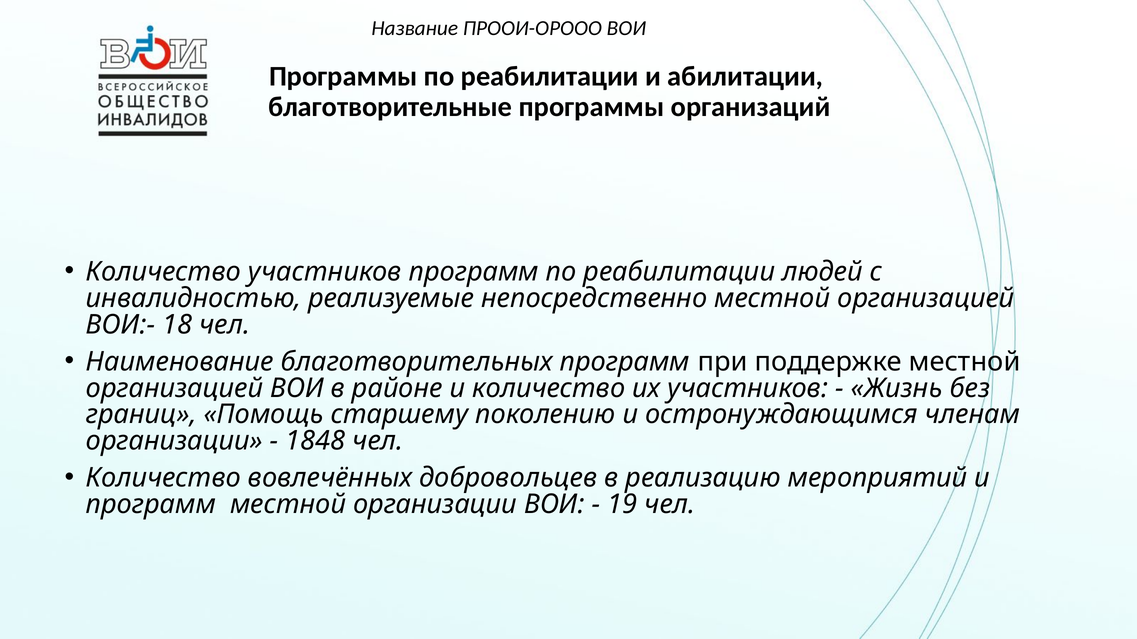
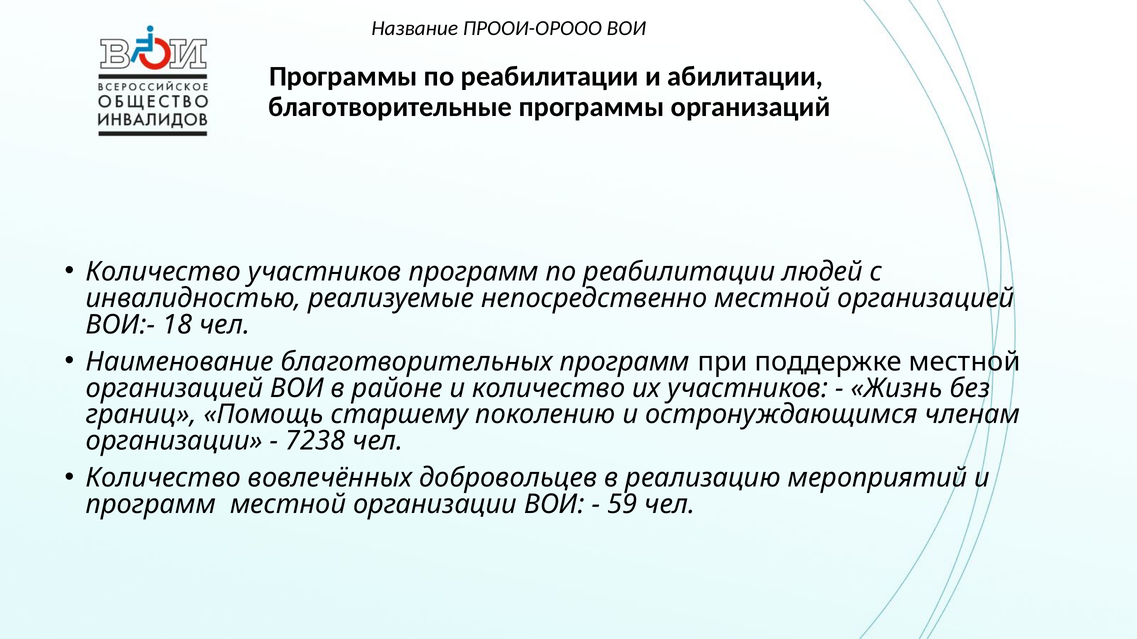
1848: 1848 -> 7238
19: 19 -> 59
